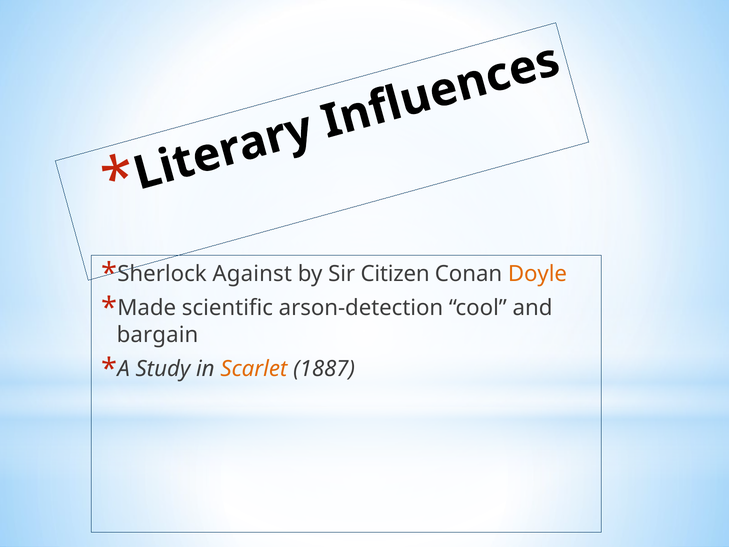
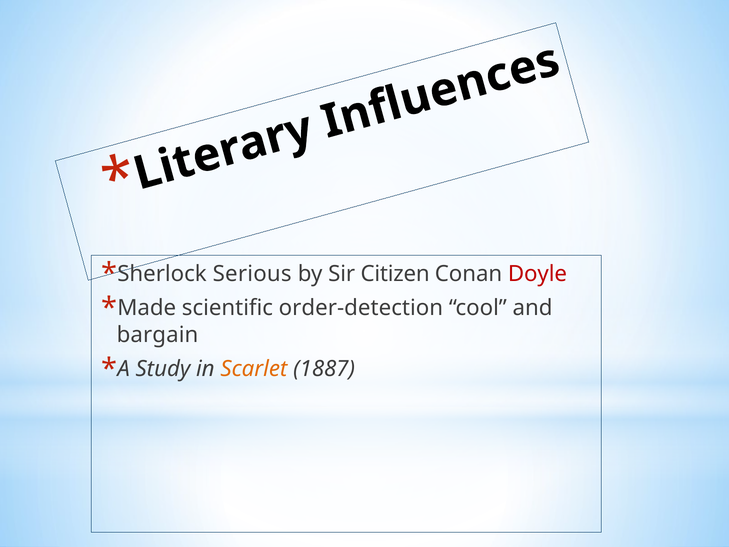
Against: Against -> Serious
Doyle colour: orange -> red
arson-detection: arson-detection -> order-detection
